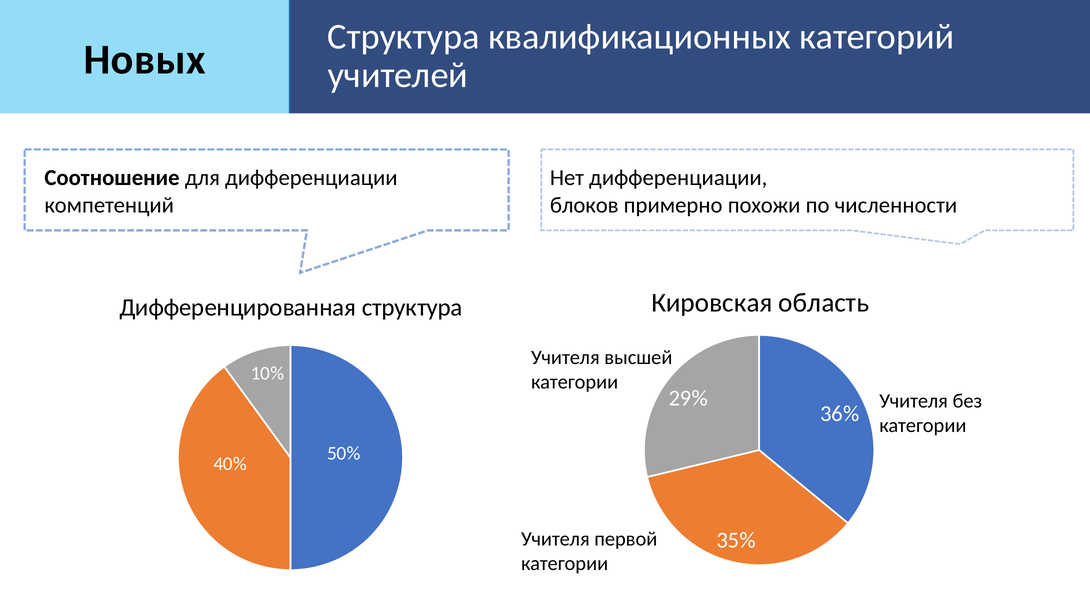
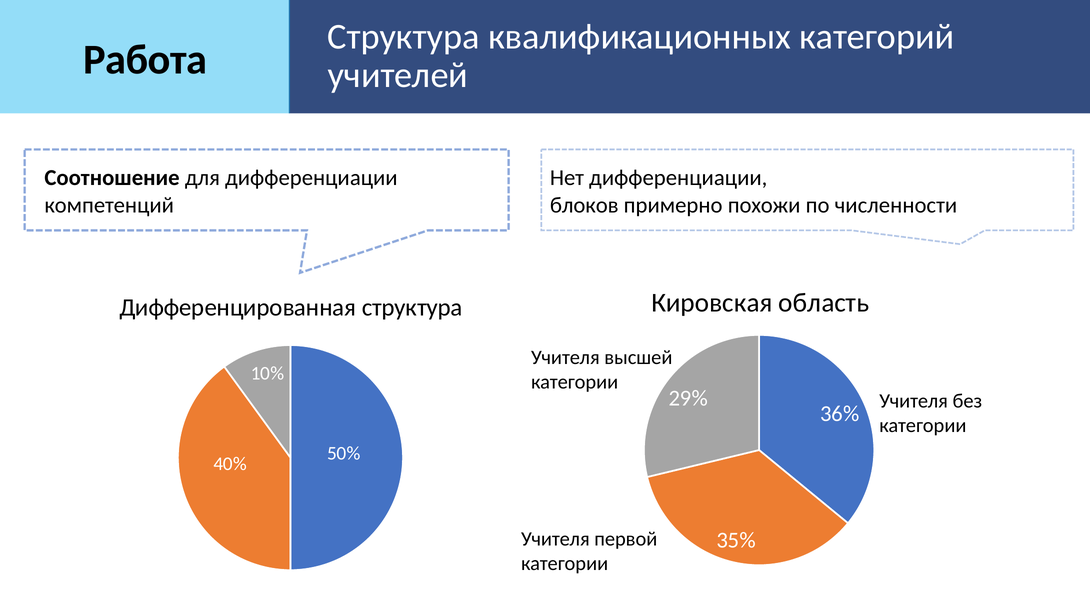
Новых: Новых -> Работа
